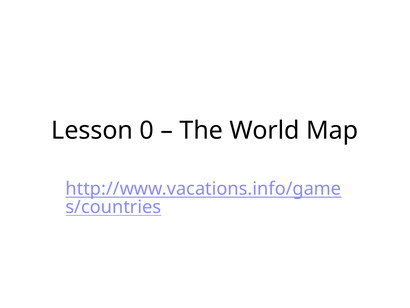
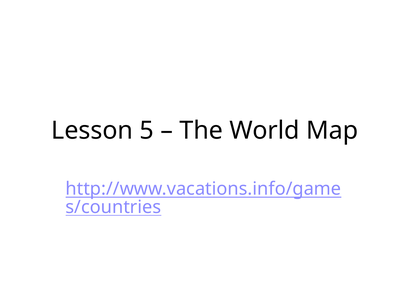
0: 0 -> 5
